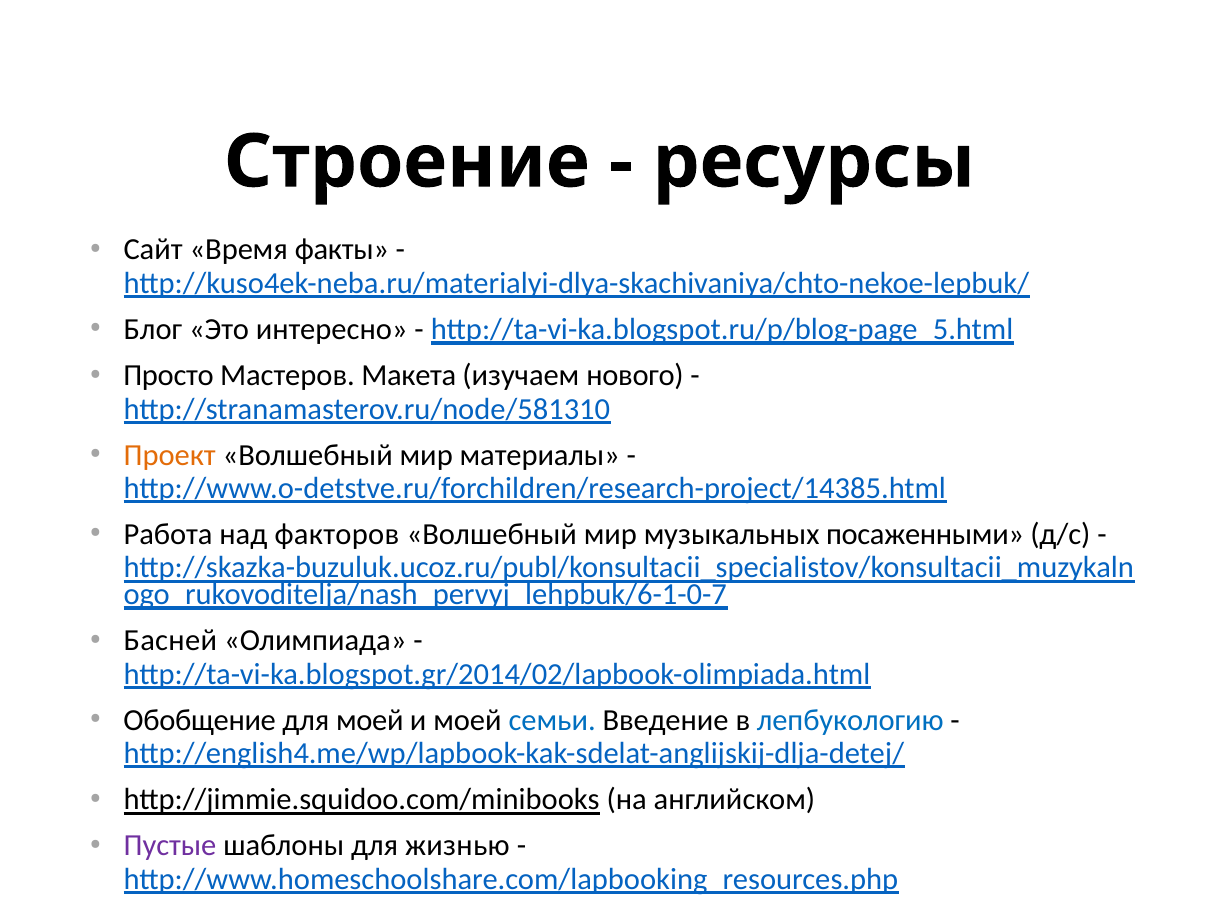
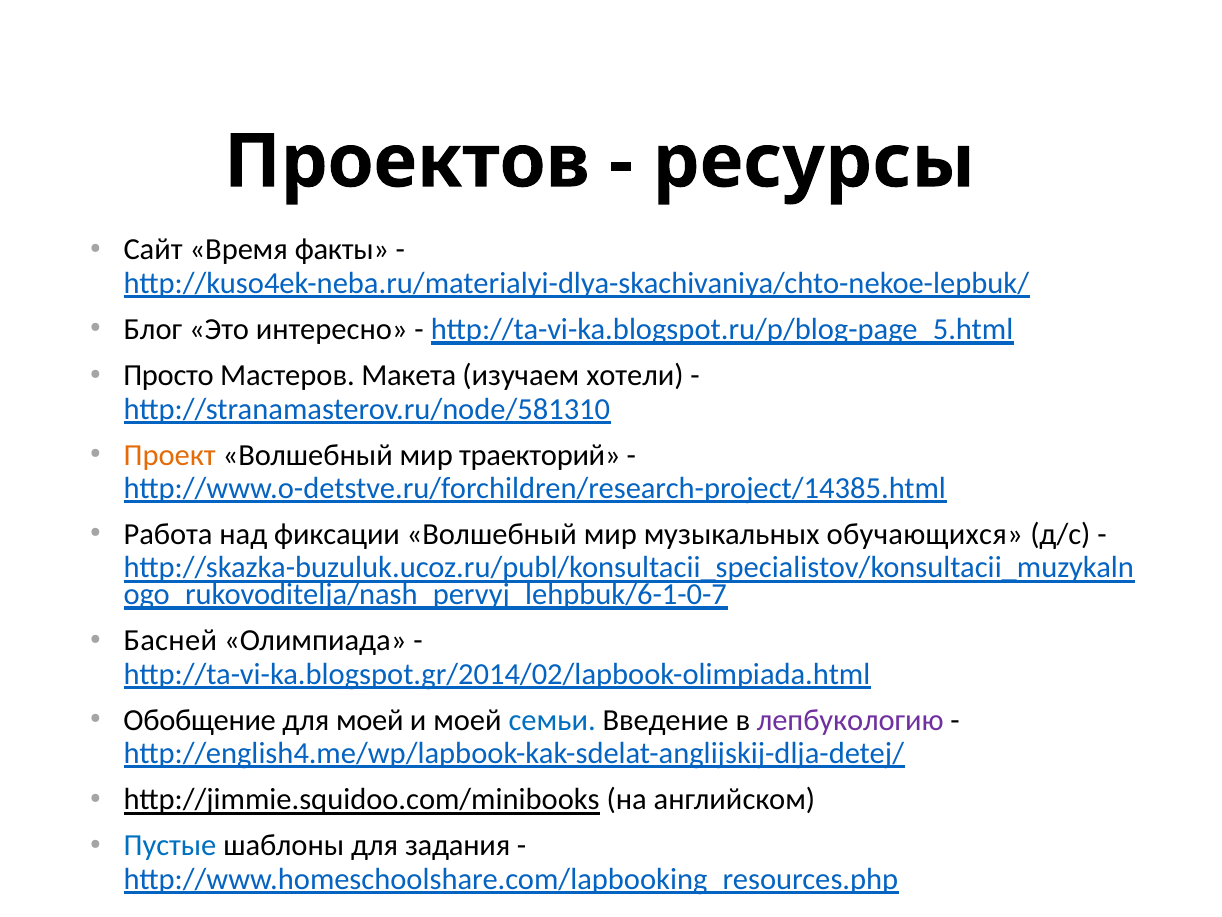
Строение: Строение -> Проектов
нового: нового -> хотели
материалы: материалы -> траекторий
факторов: факторов -> фиксации
посаженными: посаженными -> обучающихся
лепбукологию colour: blue -> purple
Пустые colour: purple -> blue
жизнью: жизнью -> задания
